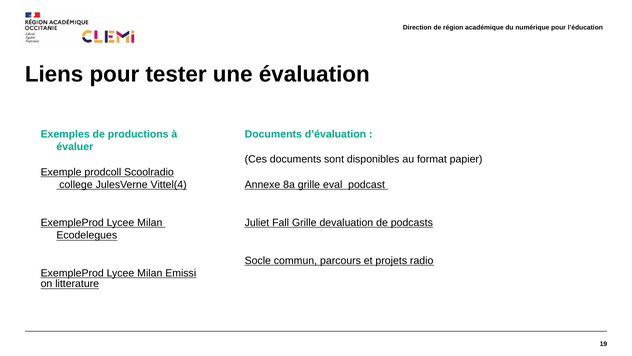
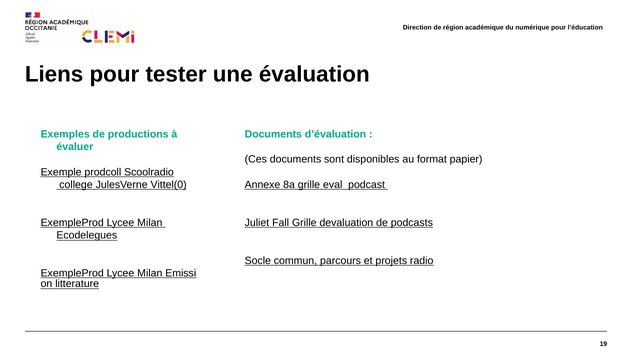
Vittel(4: Vittel(4 -> Vittel(0
